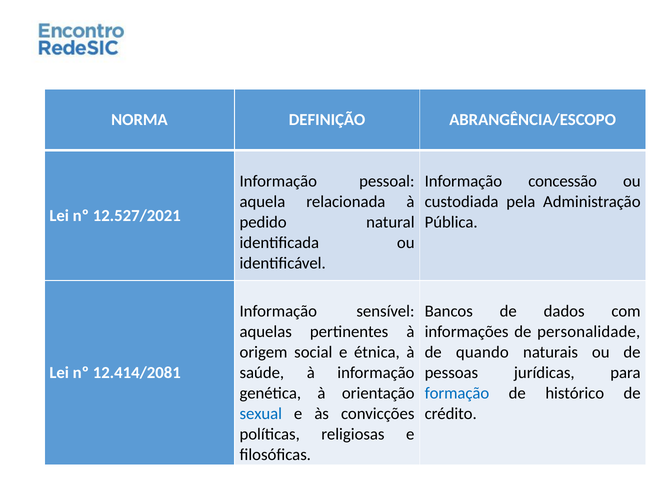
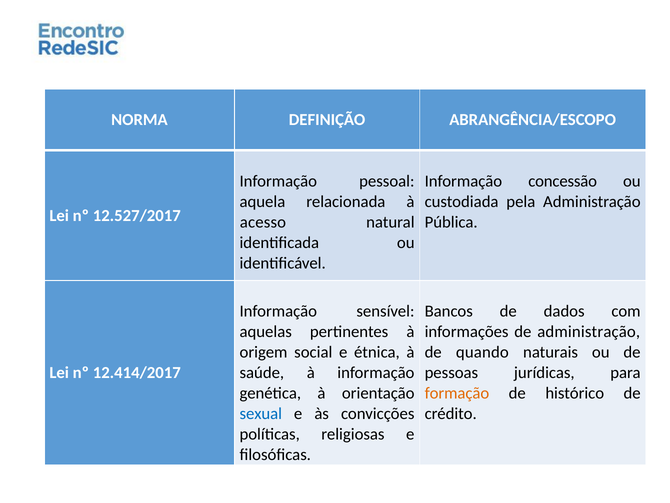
12.527/2021: 12.527/2021 -> 12.527/2017
pedido: pedido -> acesso
de personalidade: personalidade -> administração
12.414/2081: 12.414/2081 -> 12.414/2017
formação colour: blue -> orange
